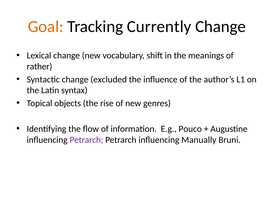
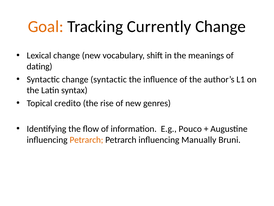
rather: rather -> dating
change excluded: excluded -> syntactic
objects: objects -> credito
Petrarch at (86, 139) colour: purple -> orange
